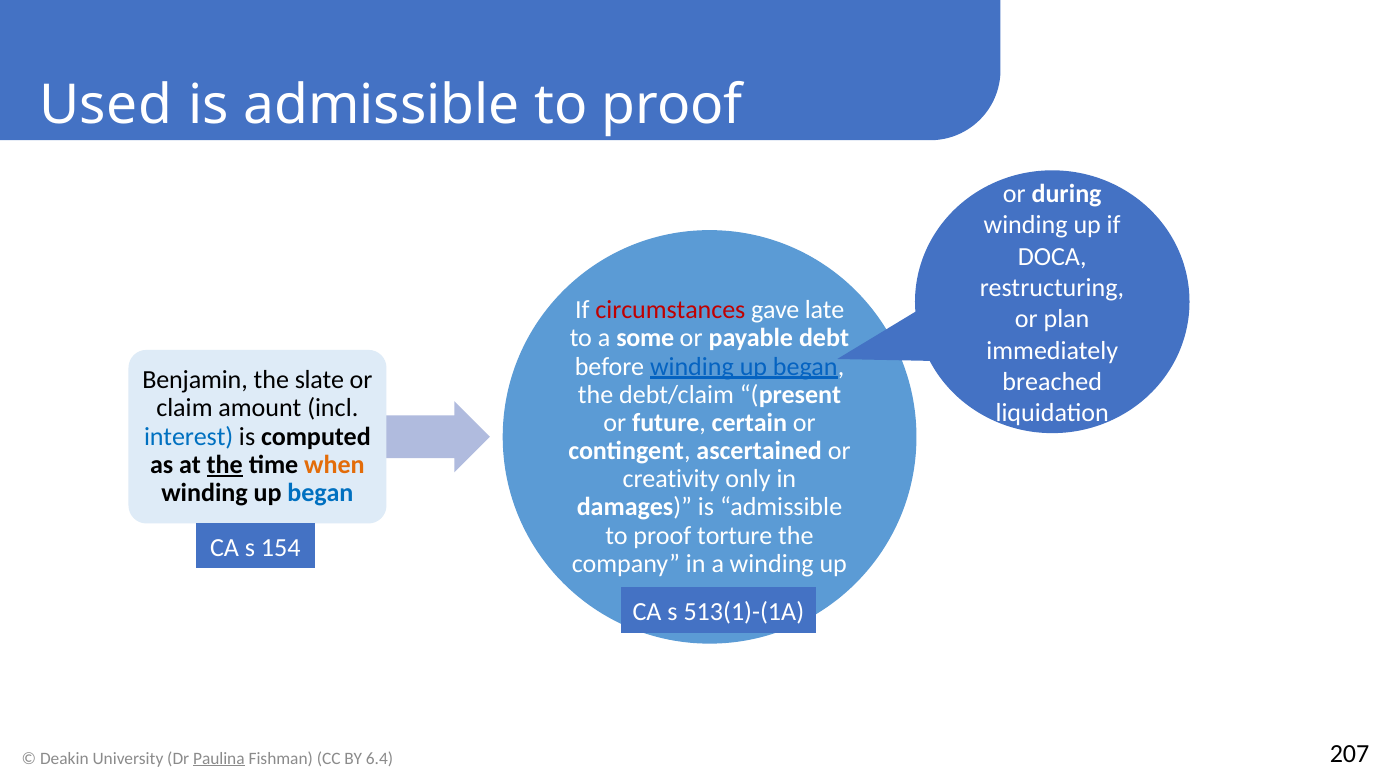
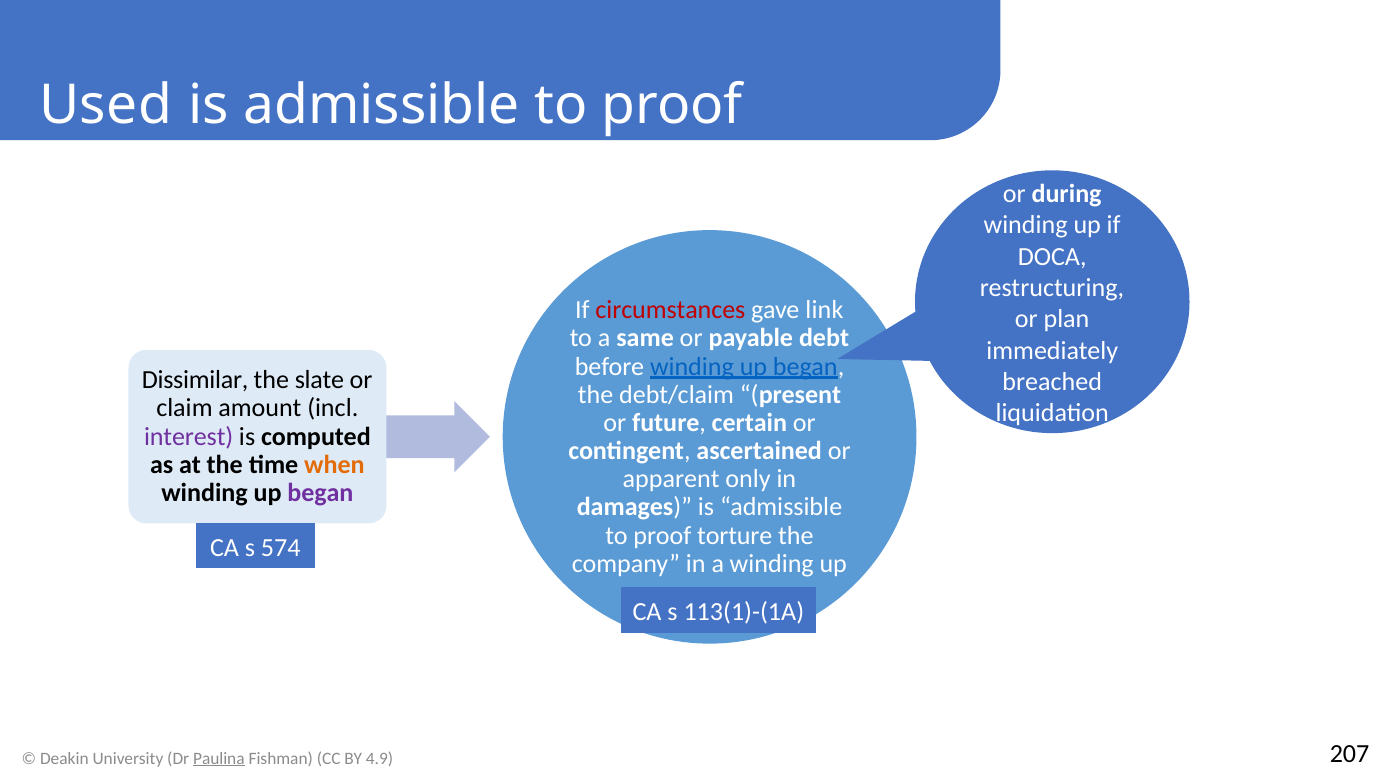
late: late -> link
some: some -> same
Benjamin: Benjamin -> Dissimilar
interest colour: blue -> purple
the at (225, 465) underline: present -> none
creativity: creativity -> apparent
began at (320, 493) colour: blue -> purple
154: 154 -> 574
513(1)-(1A: 513(1)-(1A -> 113(1)-(1A
6.4: 6.4 -> 4.9
